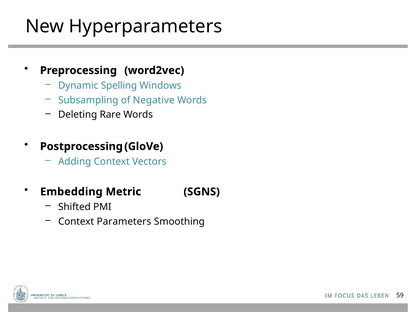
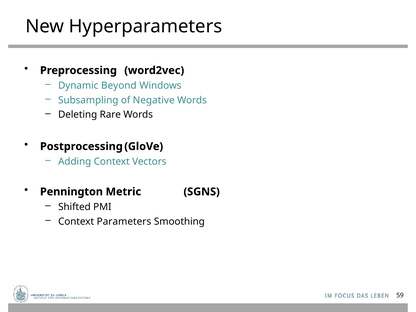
Spelling: Spelling -> Beyond
Embedding: Embedding -> Pennington
